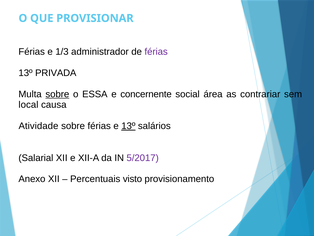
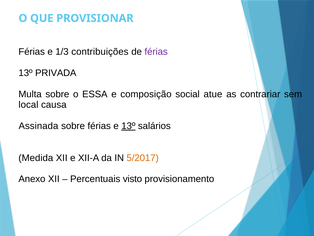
administrador: administrador -> contribuições
sobre at (57, 94) underline: present -> none
concernente: concernente -> composição
área: área -> atue
Atividade: Atividade -> Assinada
Salarial: Salarial -> Medida
5/2017 colour: purple -> orange
